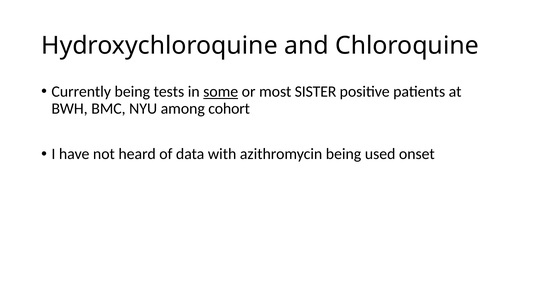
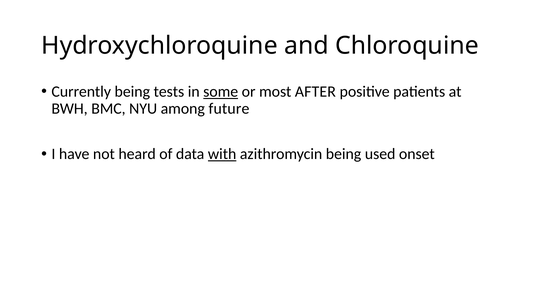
SISTER: SISTER -> AFTER
cohort: cohort -> future
with underline: none -> present
